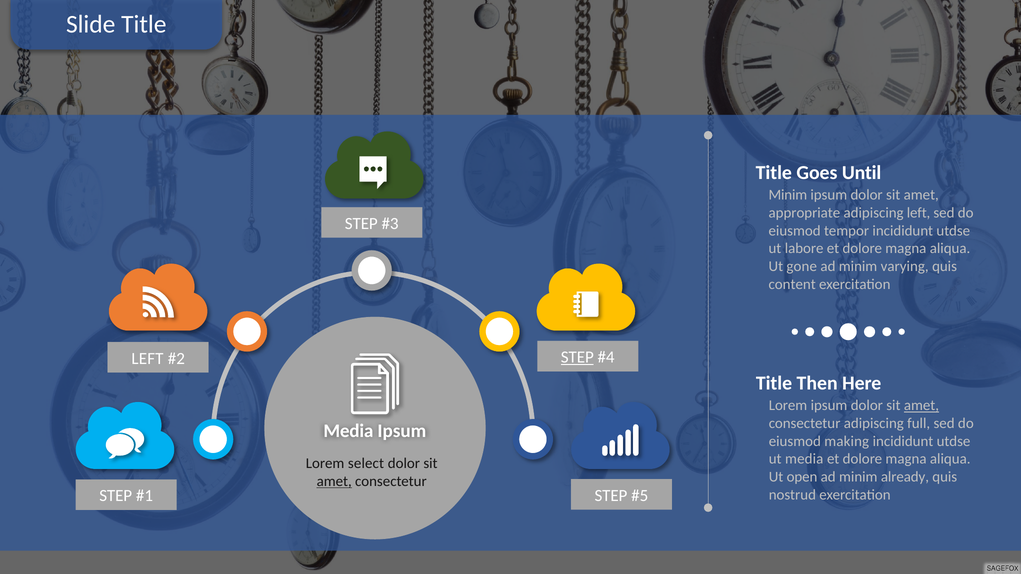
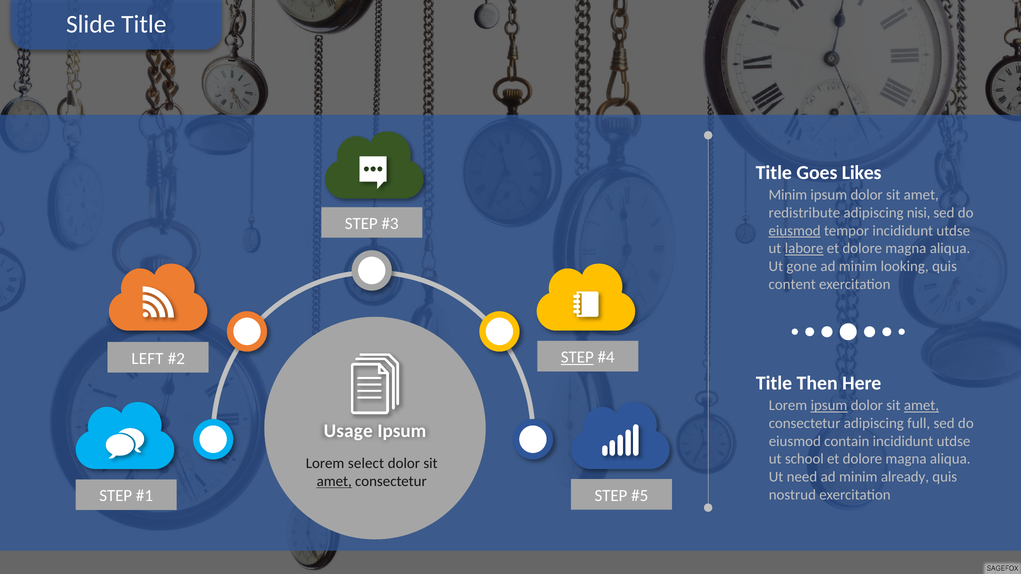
Until: Until -> Likes
appropriate: appropriate -> redistribute
adipiscing left: left -> nisi
eiusmod at (795, 231) underline: none -> present
labore underline: none -> present
varying: varying -> looking
ipsum at (829, 406) underline: none -> present
Media at (348, 431): Media -> Usage
making: making -> contain
ut media: media -> school
open: open -> need
